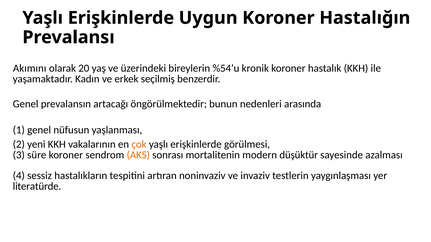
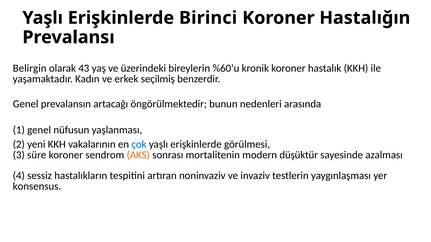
Uygun: Uygun -> Birinci
Akımını: Akımını -> Belirgin
20: 20 -> 43
%54’u: %54’u -> %60’u
çok colour: orange -> blue
literatürde: literatürde -> konsensus
